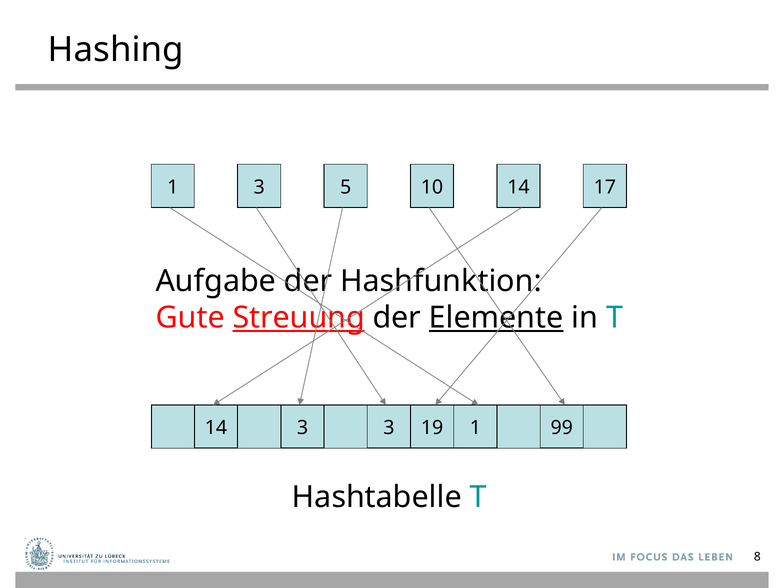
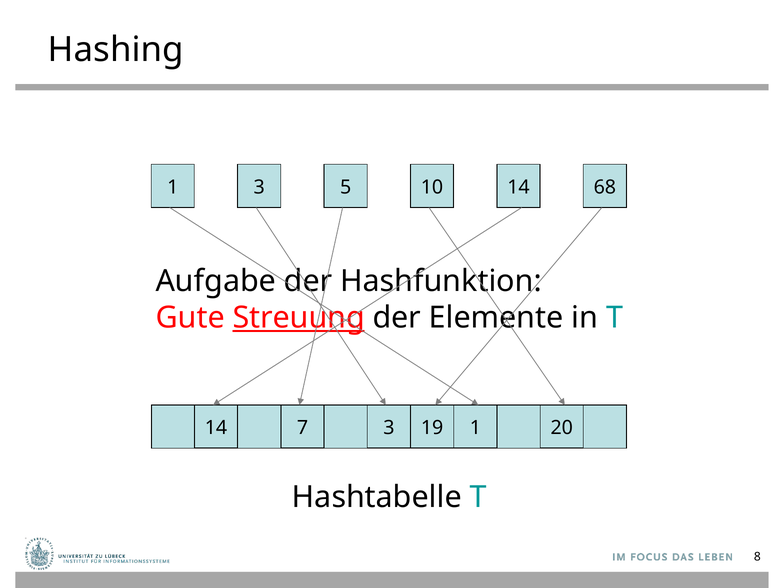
17: 17 -> 68
Elemente underline: present -> none
14 3: 3 -> 7
99: 99 -> 20
